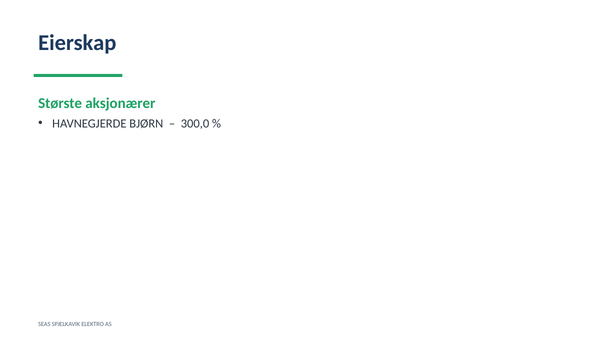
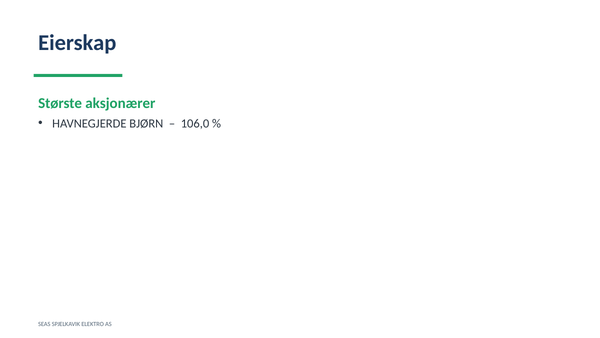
300,0: 300,0 -> 106,0
